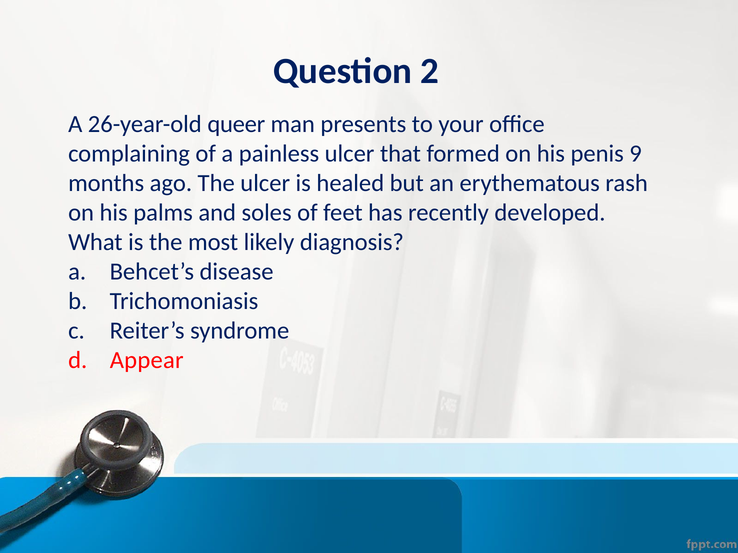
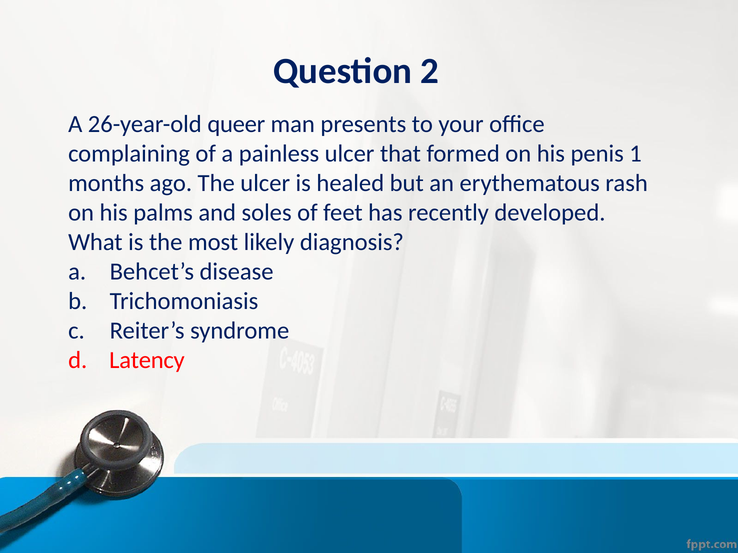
9: 9 -> 1
Appear: Appear -> Latency
